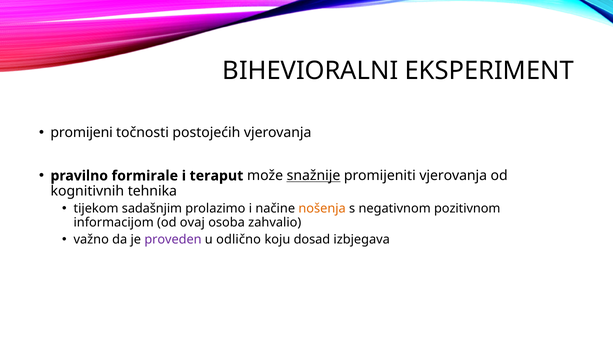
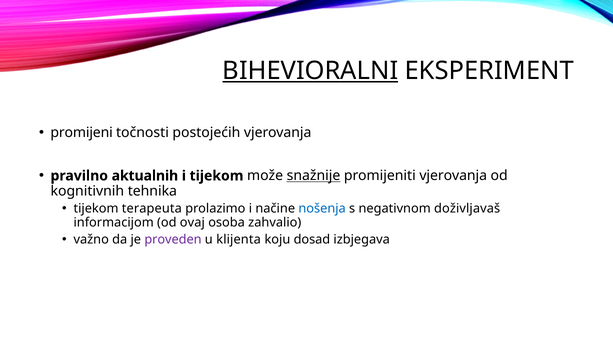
BIHEVIORALNI underline: none -> present
formirale: formirale -> aktualnih
i teraput: teraput -> tijekom
sadašnjim: sadašnjim -> terapeuta
nošenja colour: orange -> blue
pozitivnom: pozitivnom -> doživljavaš
odlično: odlično -> klijenta
